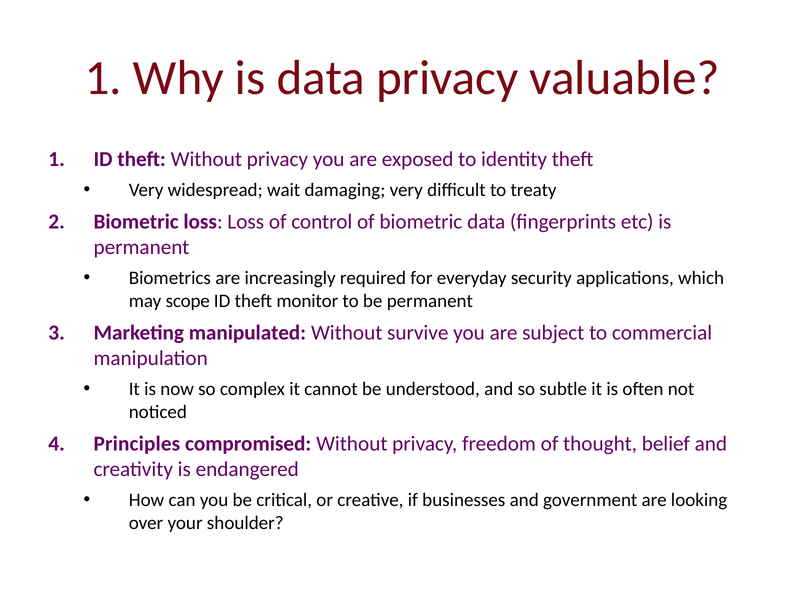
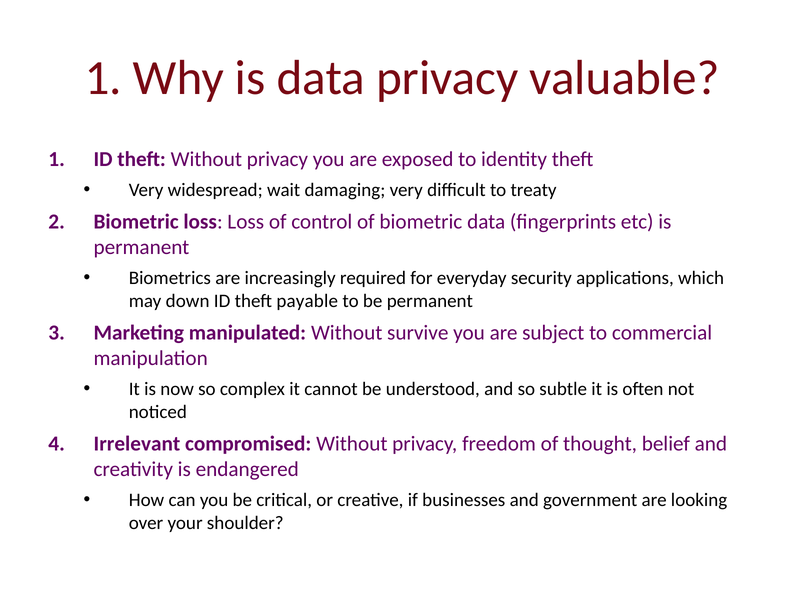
scope: scope -> down
monitor: monitor -> payable
Principles: Principles -> Irrelevant
